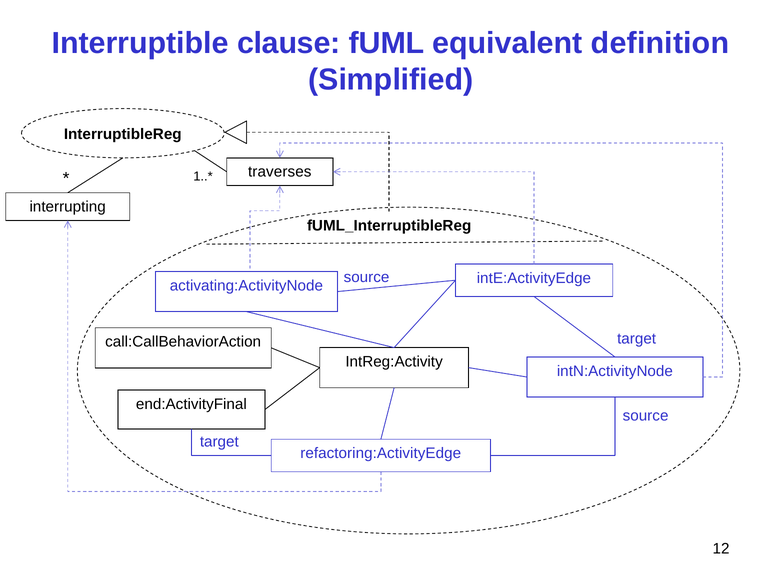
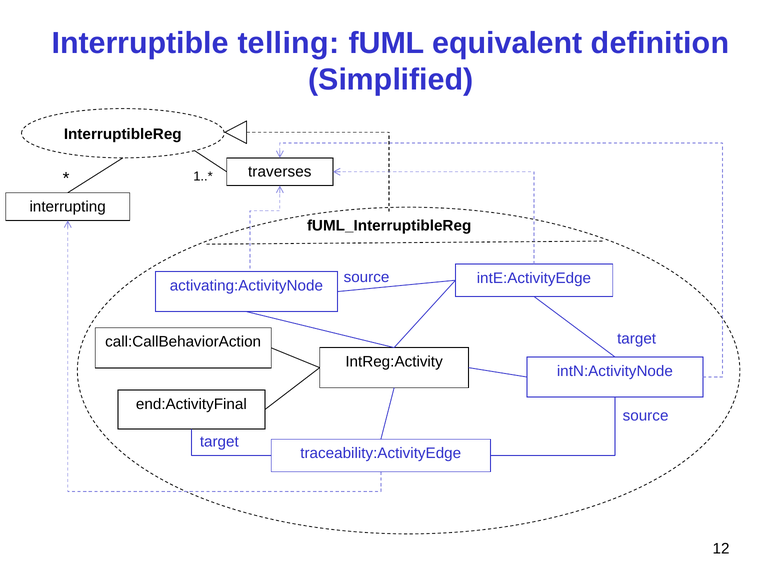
clause: clause -> telling
refactoring:ActivityEdge: refactoring:ActivityEdge -> traceability:ActivityEdge
